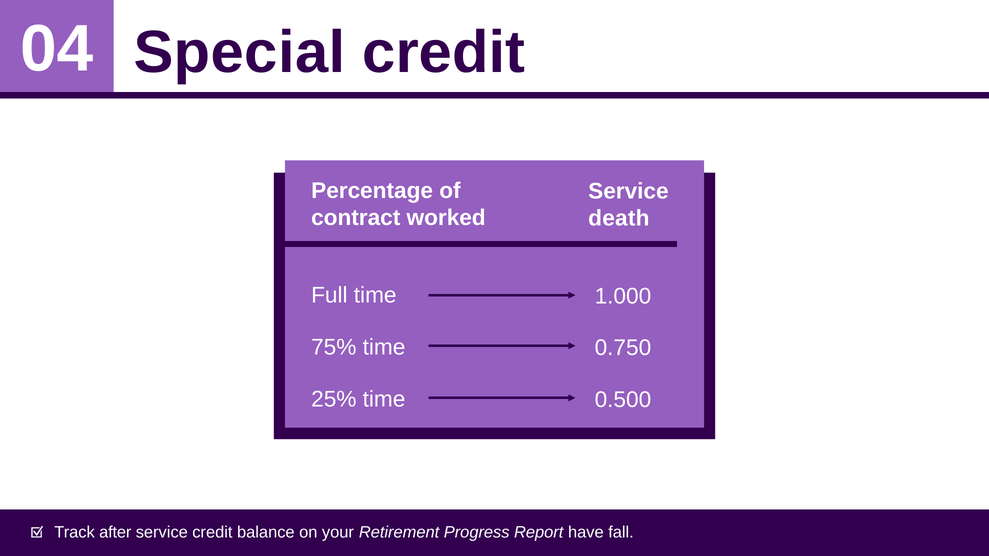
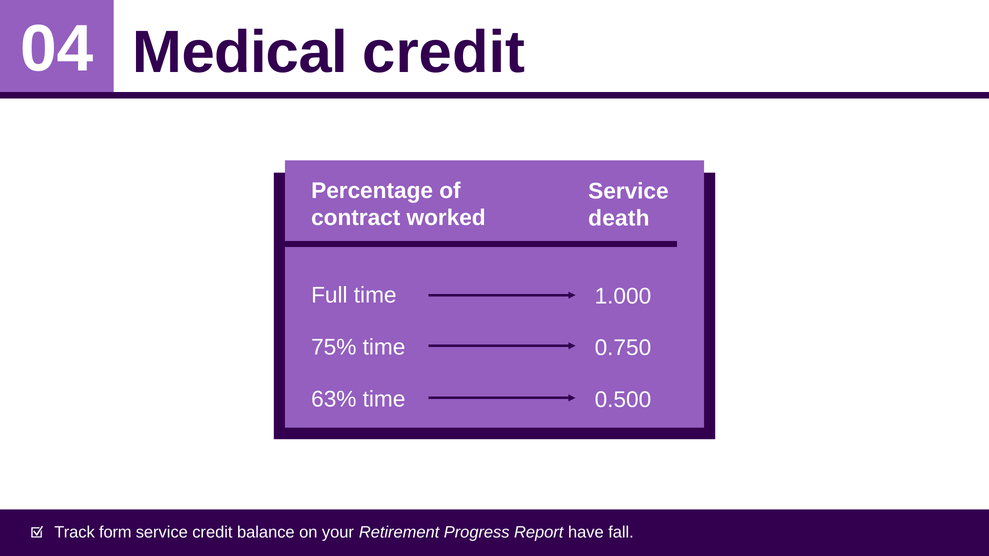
Special: Special -> Medical
25%: 25% -> 63%
after: after -> form
